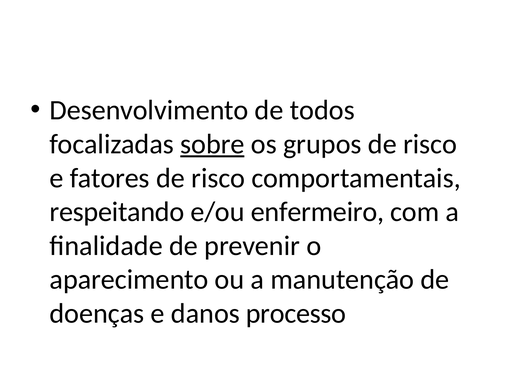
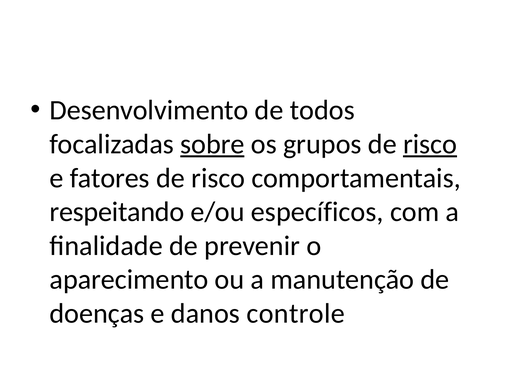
risco at (430, 144) underline: none -> present
enfermeiro: enfermeiro -> específicos
processo: processo -> controle
